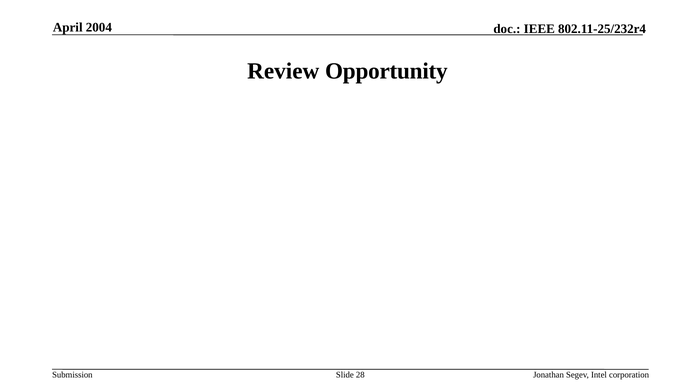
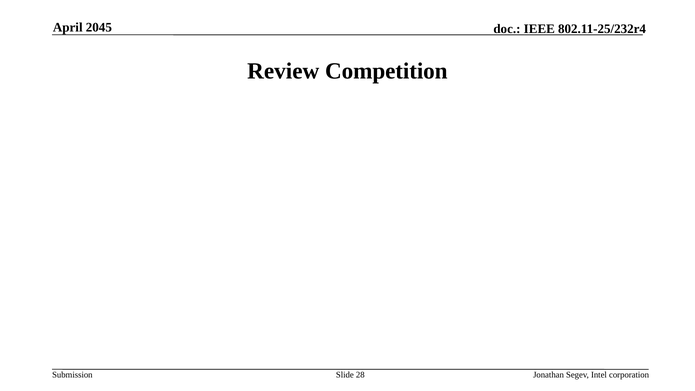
2004: 2004 -> 2045
Opportunity: Opportunity -> Competition
